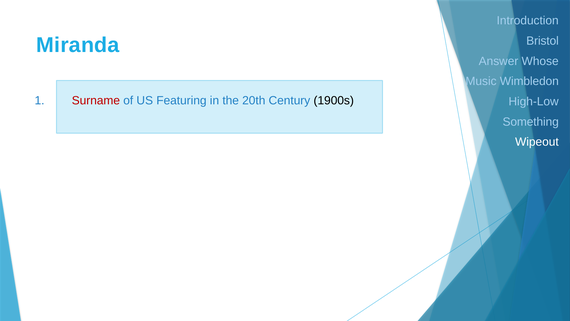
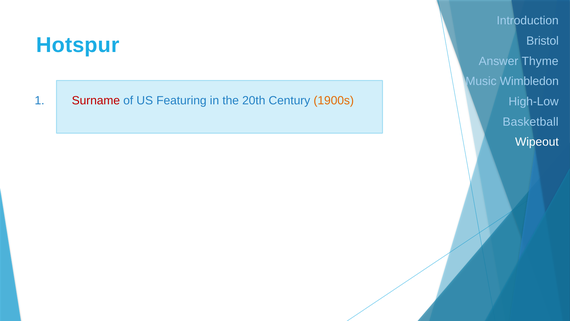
Miranda: Miranda -> Hotspur
Whose: Whose -> Thyme
1900s colour: black -> orange
Something: Something -> Basketball
